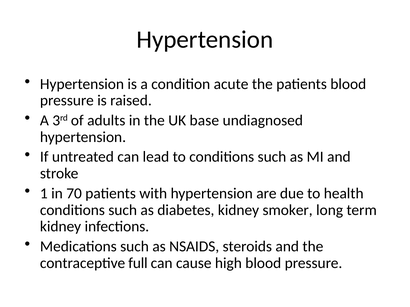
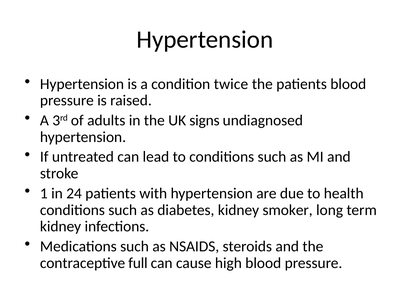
acute: acute -> twice
base: base -> signs
70: 70 -> 24
